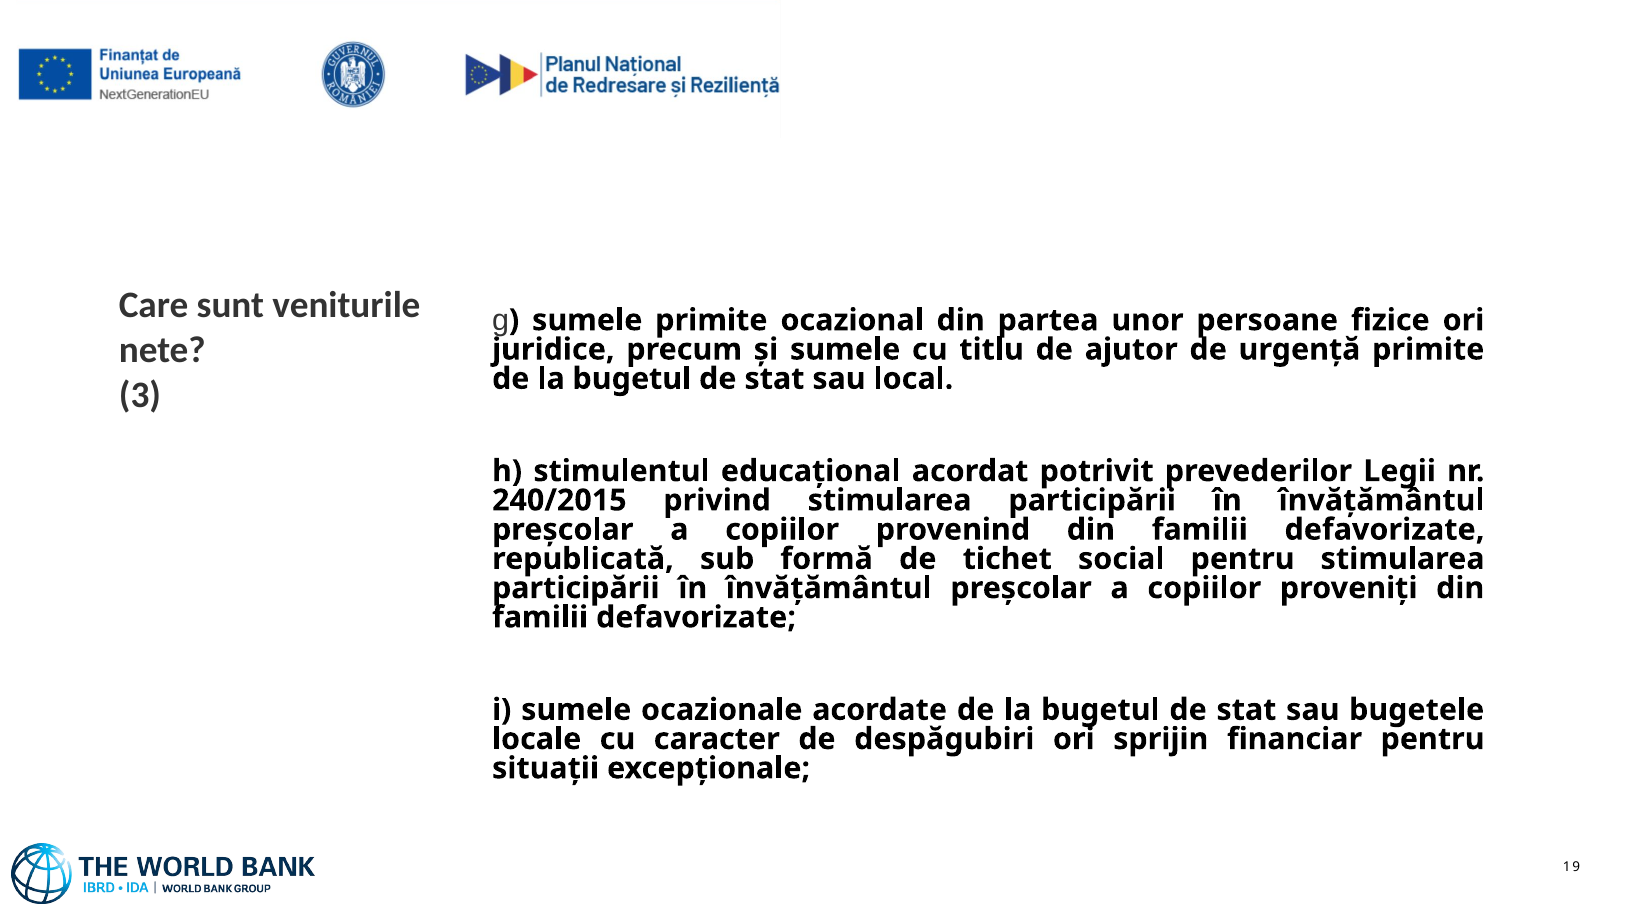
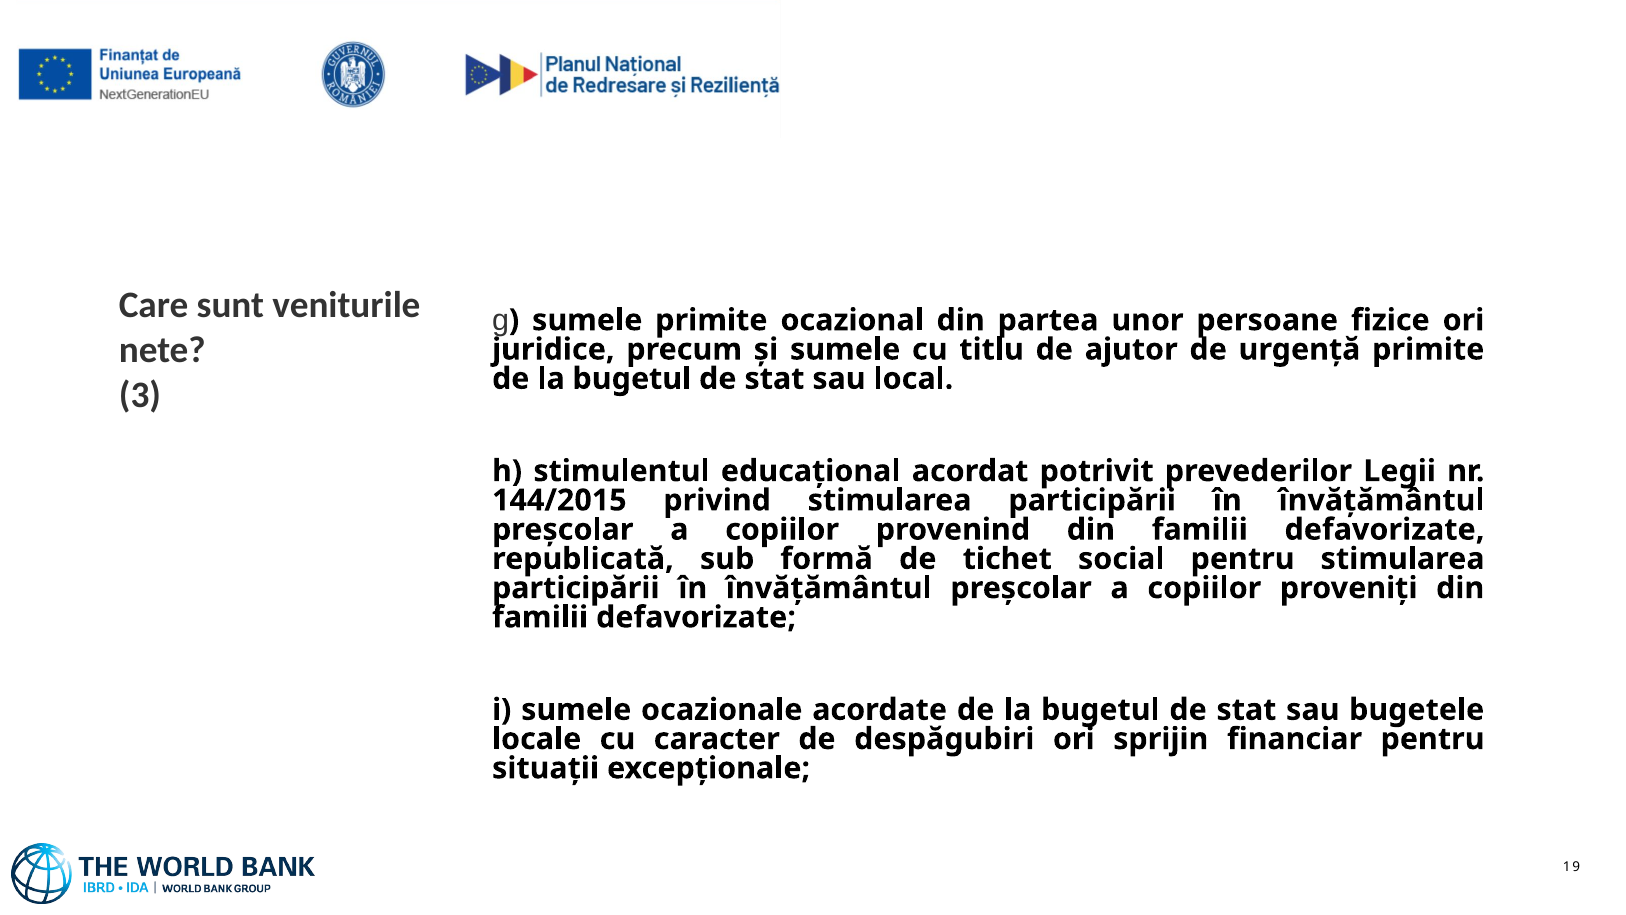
240/2015: 240/2015 -> 144/2015
